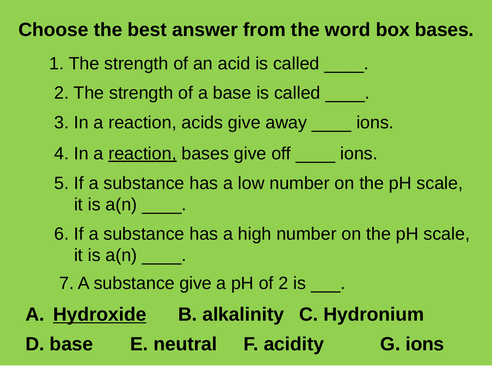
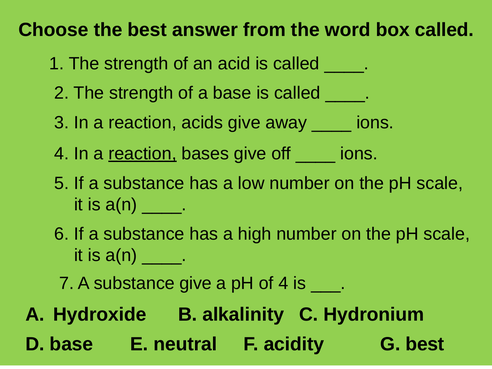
box bases: bases -> called
of 2: 2 -> 4
Hydroxide underline: present -> none
G ions: ions -> best
